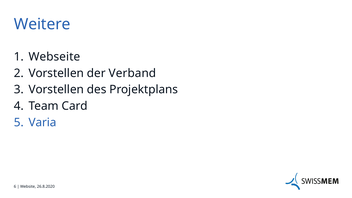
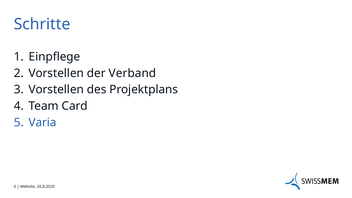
Weitere: Weitere -> Schritte
Webseite: Webseite -> Einpflege
